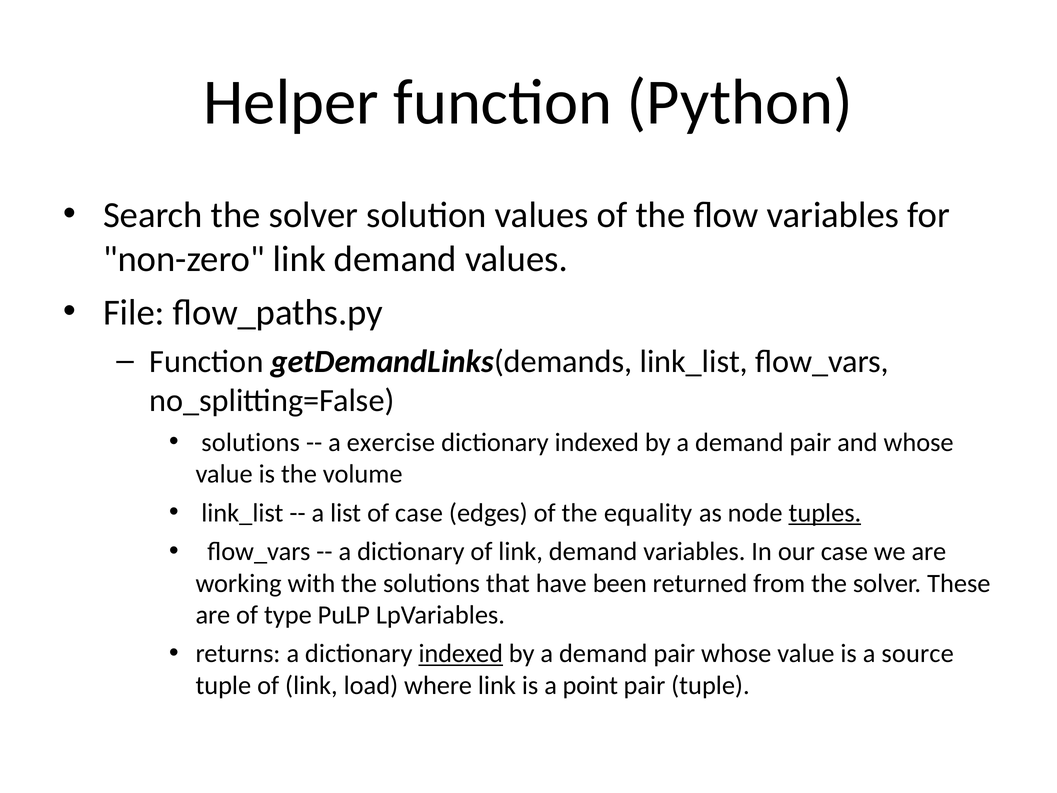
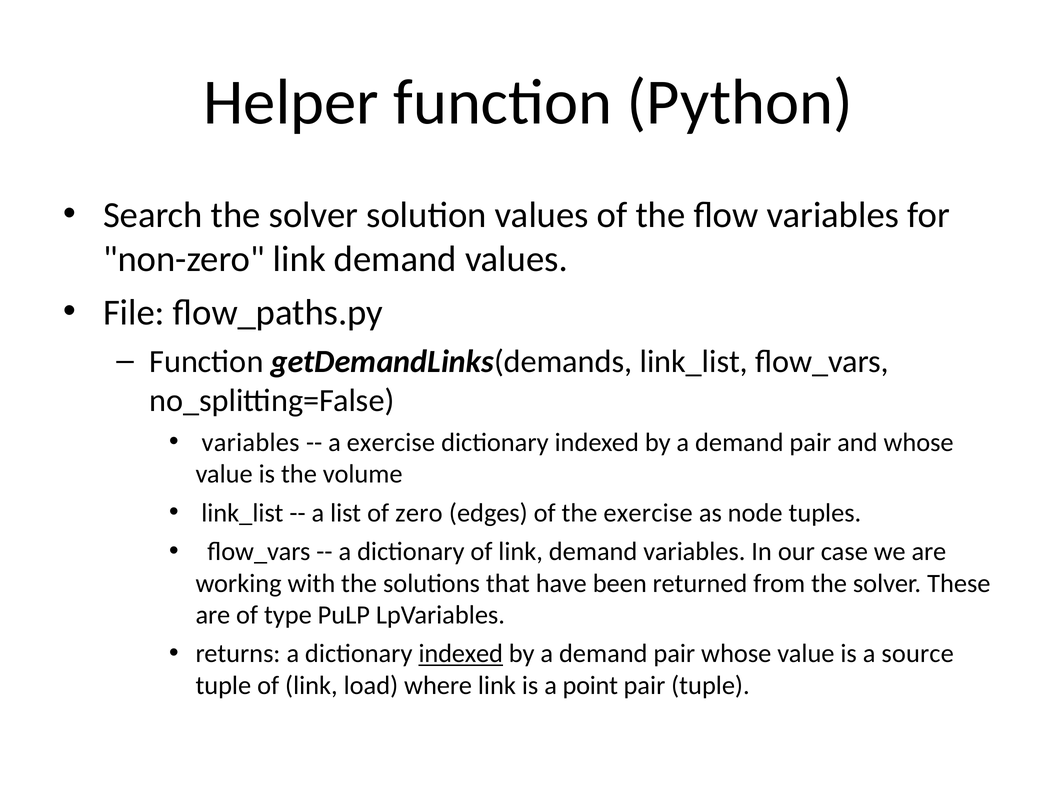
solutions at (251, 442): solutions -> variables
of case: case -> zero
the equality: equality -> exercise
tuples underline: present -> none
